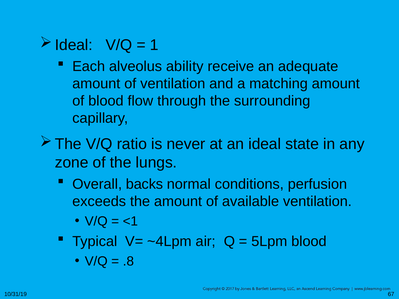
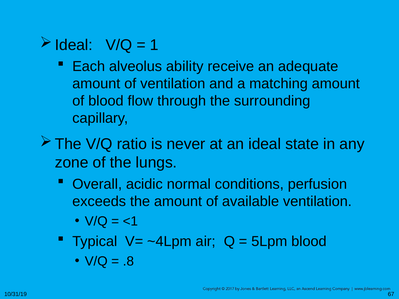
backs: backs -> acidic
